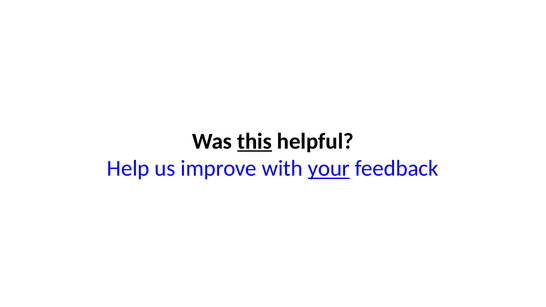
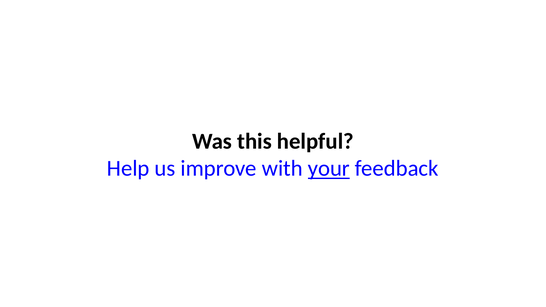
this underline: present -> none
